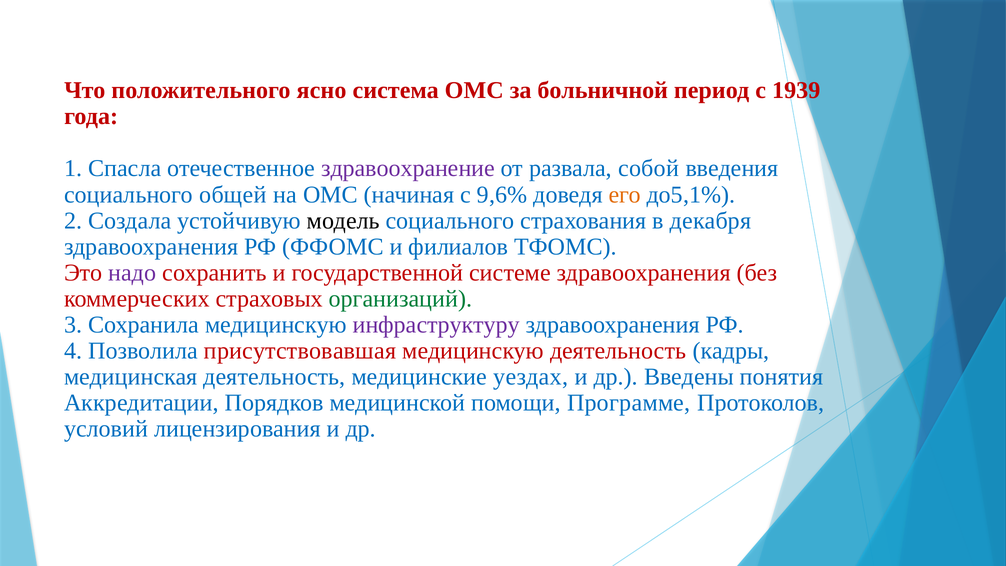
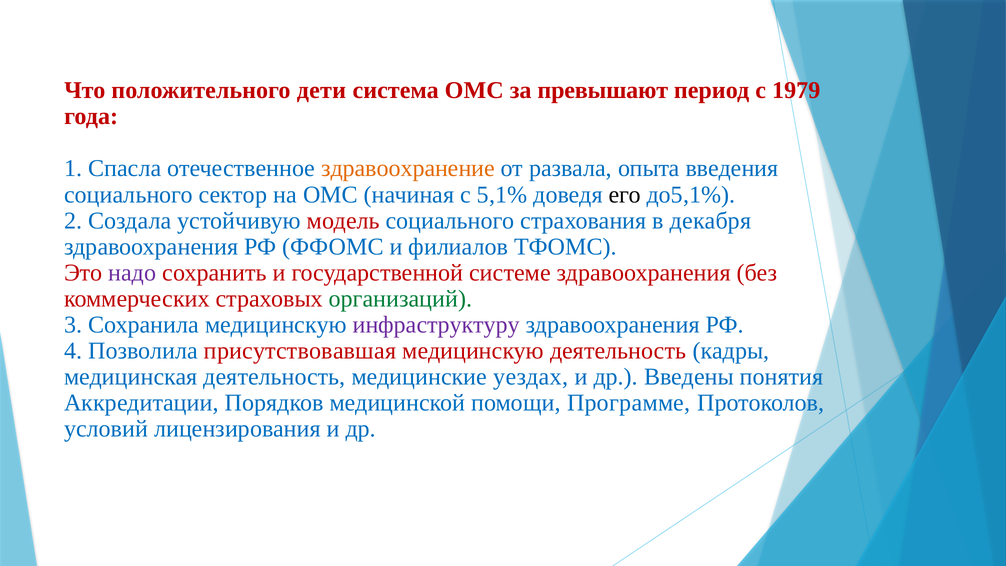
ясно: ясно -> дети
больничной: больничной -> превышают
1939: 1939 -> 1979
здравоохранение colour: purple -> orange
собой: собой -> опыта
общей: общей -> сектор
9,6%: 9,6% -> 5,1%
его colour: orange -> black
модель colour: black -> red
